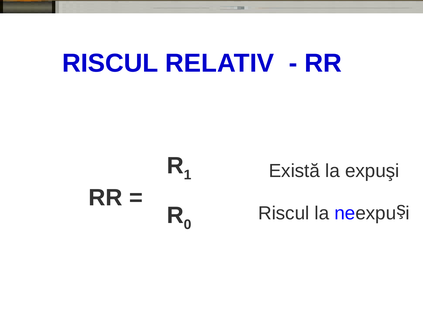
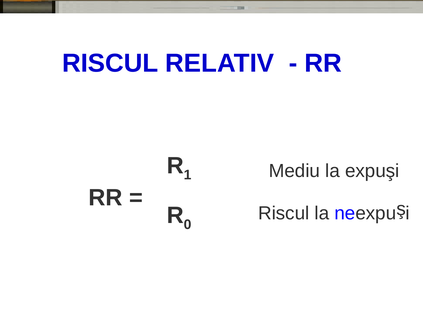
Există: Există -> Mediu
